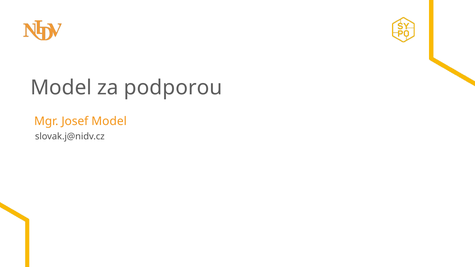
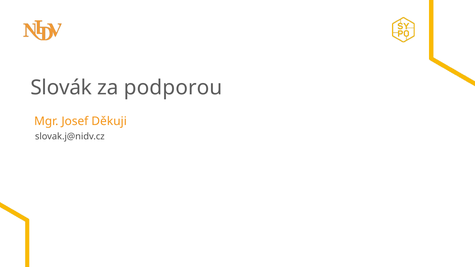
Model at (61, 88): Model -> Slovák
Josef Model: Model -> Děkuji
